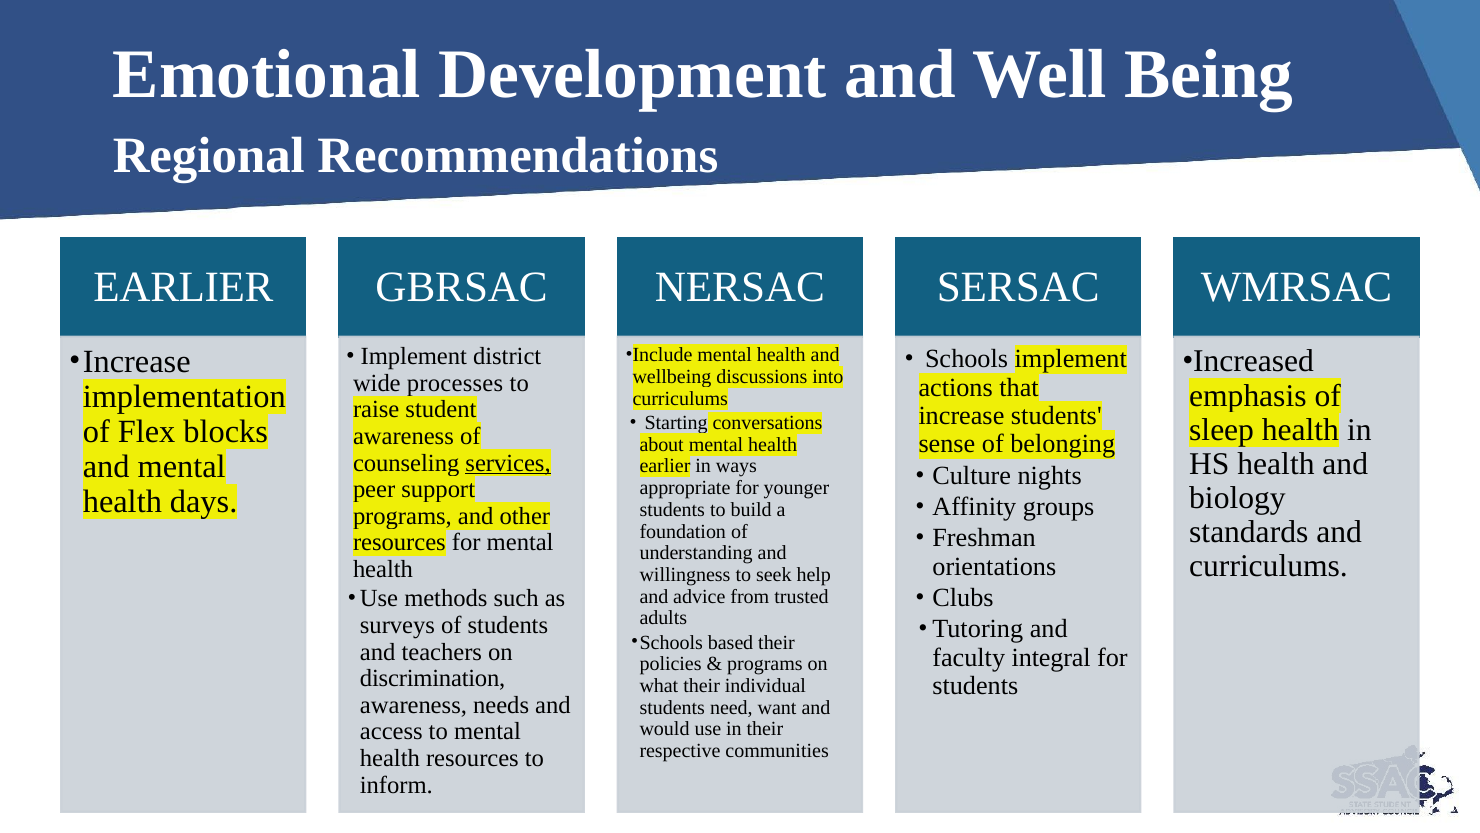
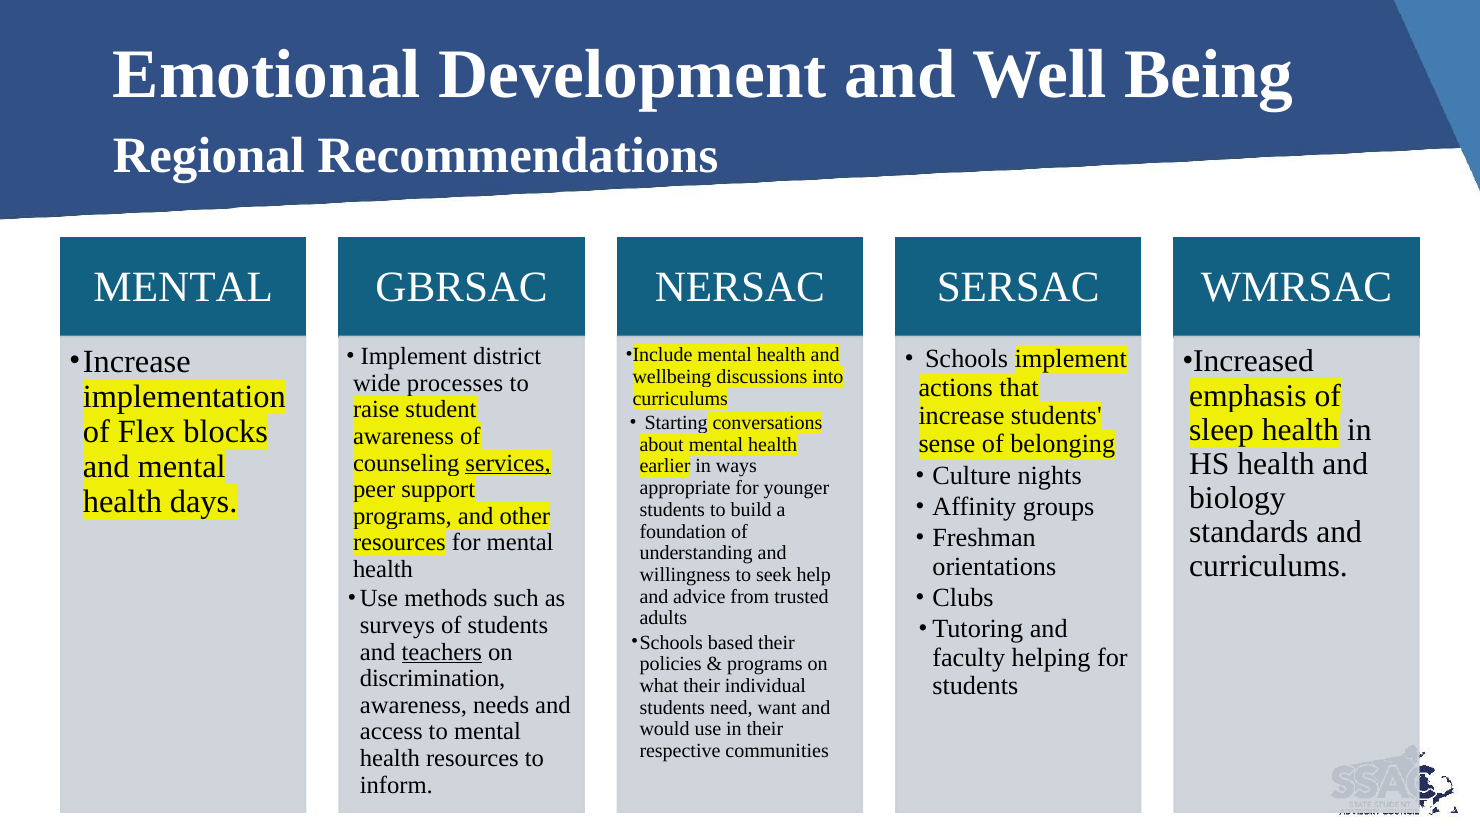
EARLIER at (183, 287): EARLIER -> MENTAL
teachers underline: none -> present
integral: integral -> helping
